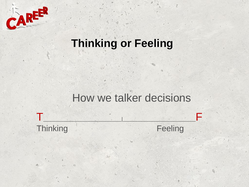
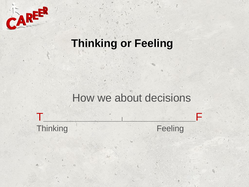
talker: talker -> about
